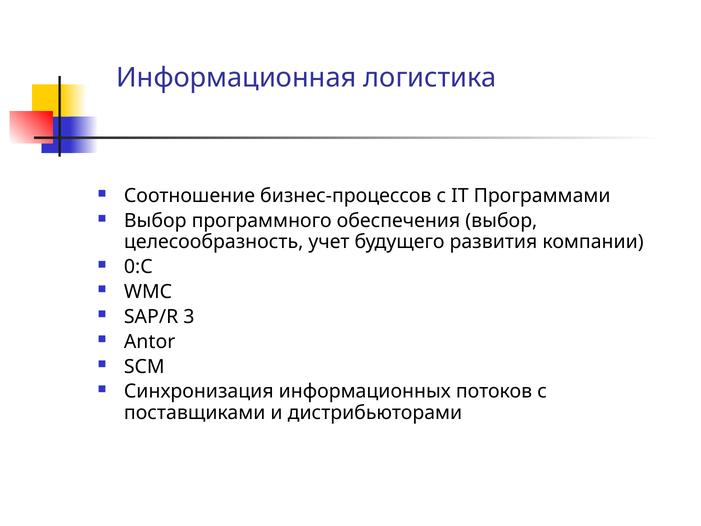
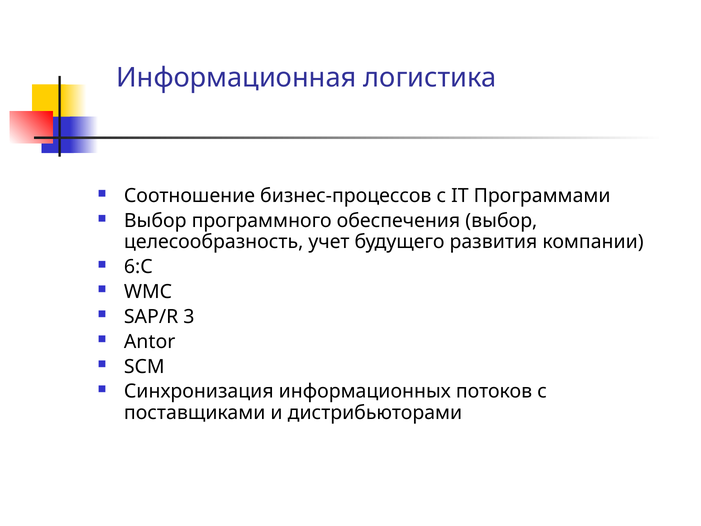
0:С: 0:С -> 6:С
